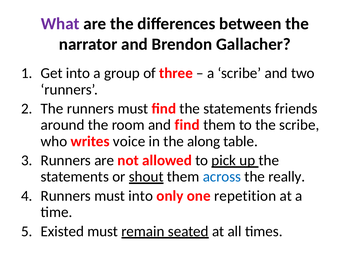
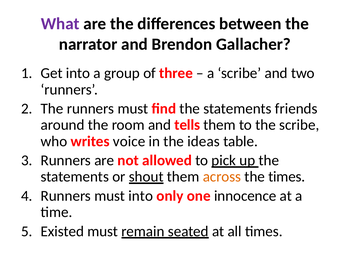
and find: find -> tells
along: along -> ideas
across colour: blue -> orange
the really: really -> times
repetition: repetition -> innocence
